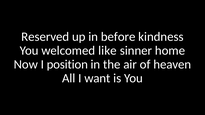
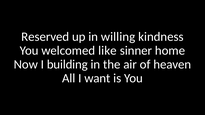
before: before -> willing
position: position -> building
